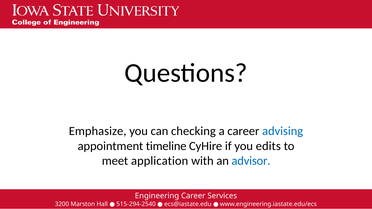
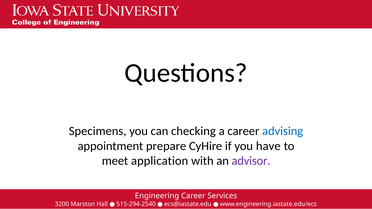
Emphasize: Emphasize -> Specimens
timeline: timeline -> prepare
edits: edits -> have
advisor colour: blue -> purple
